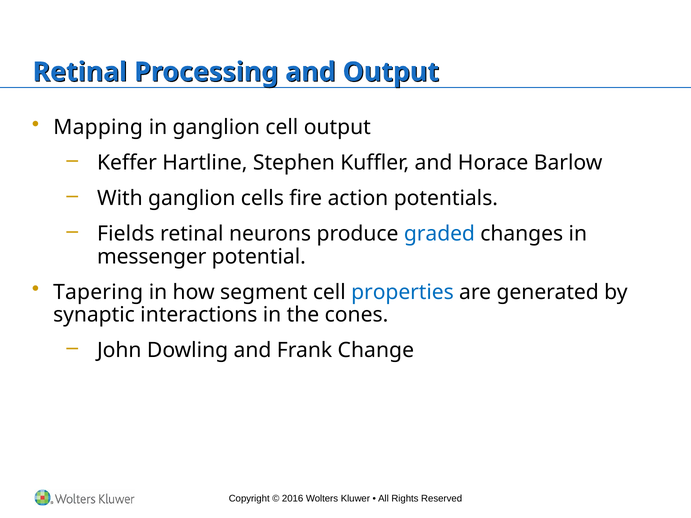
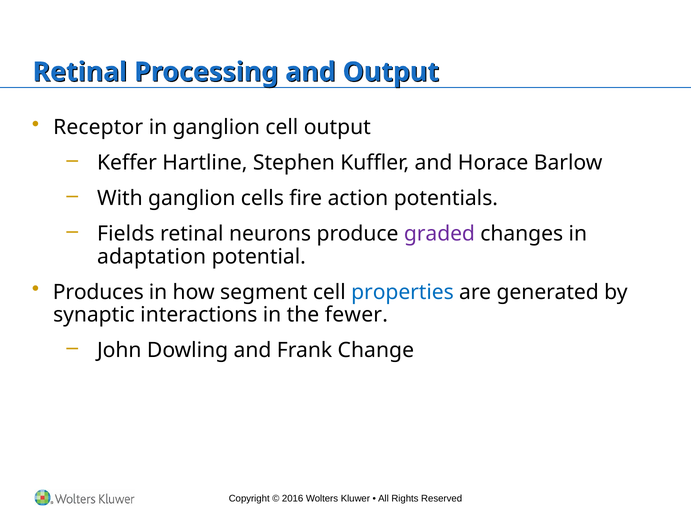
Mapping: Mapping -> Receptor
graded colour: blue -> purple
messenger: messenger -> adaptation
Tapering: Tapering -> Produces
cones: cones -> fewer
